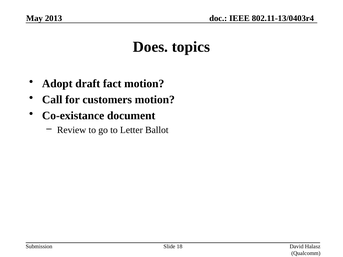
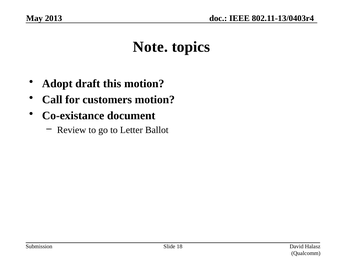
Does: Does -> Note
fact: fact -> this
